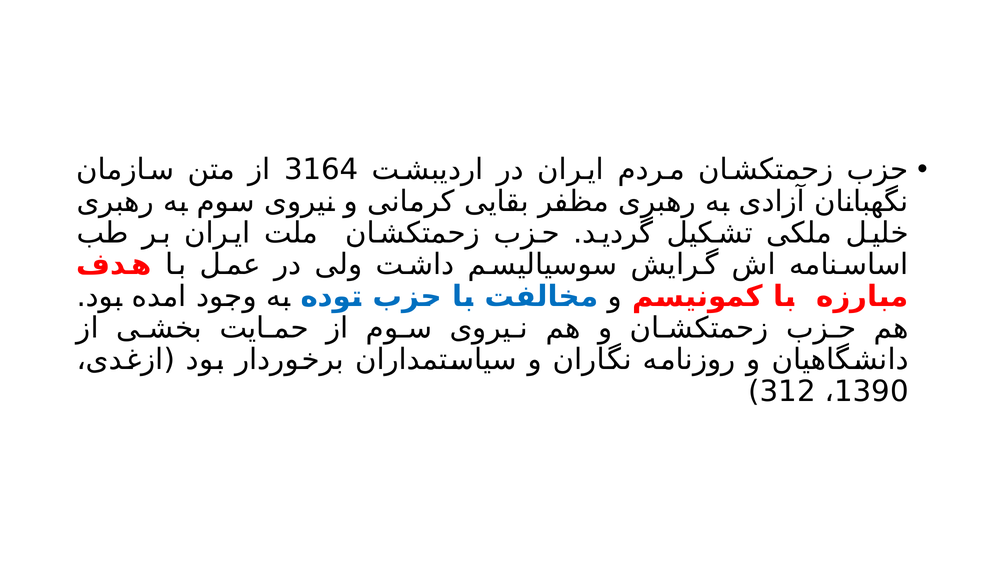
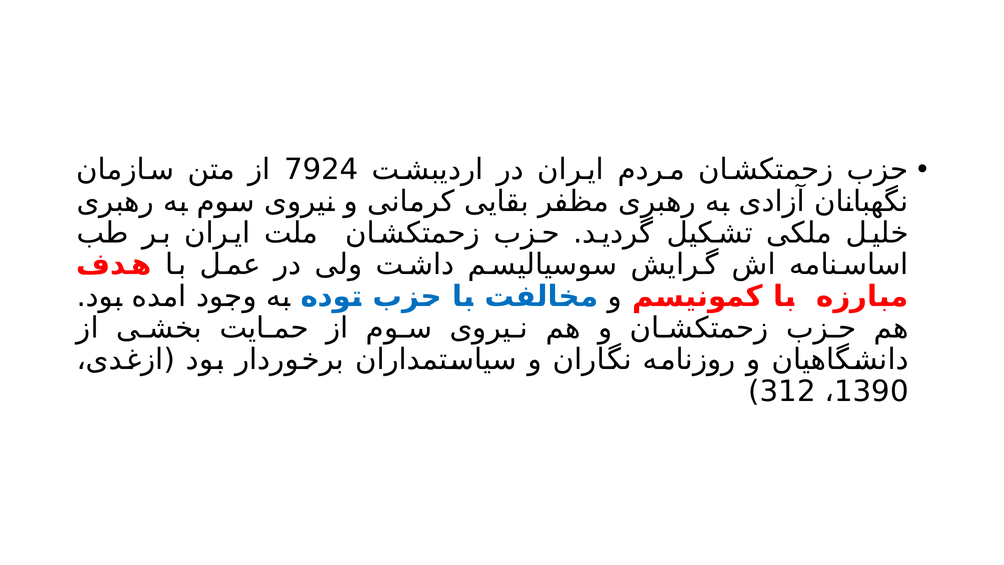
3164: 3164 -> 7924
